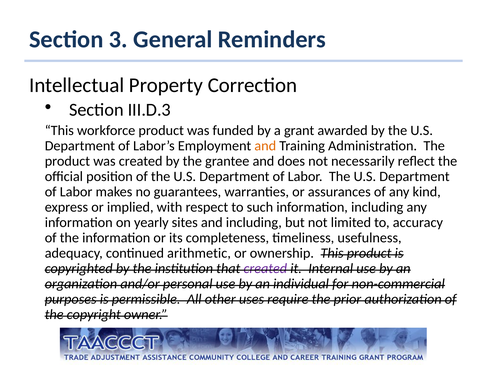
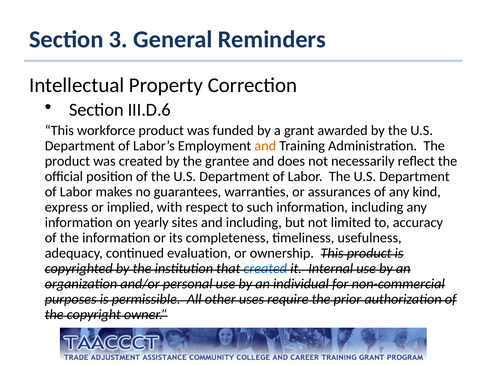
III.D.3: III.D.3 -> III.D.6
arithmetic: arithmetic -> evaluation
created at (265, 269) colour: purple -> blue
